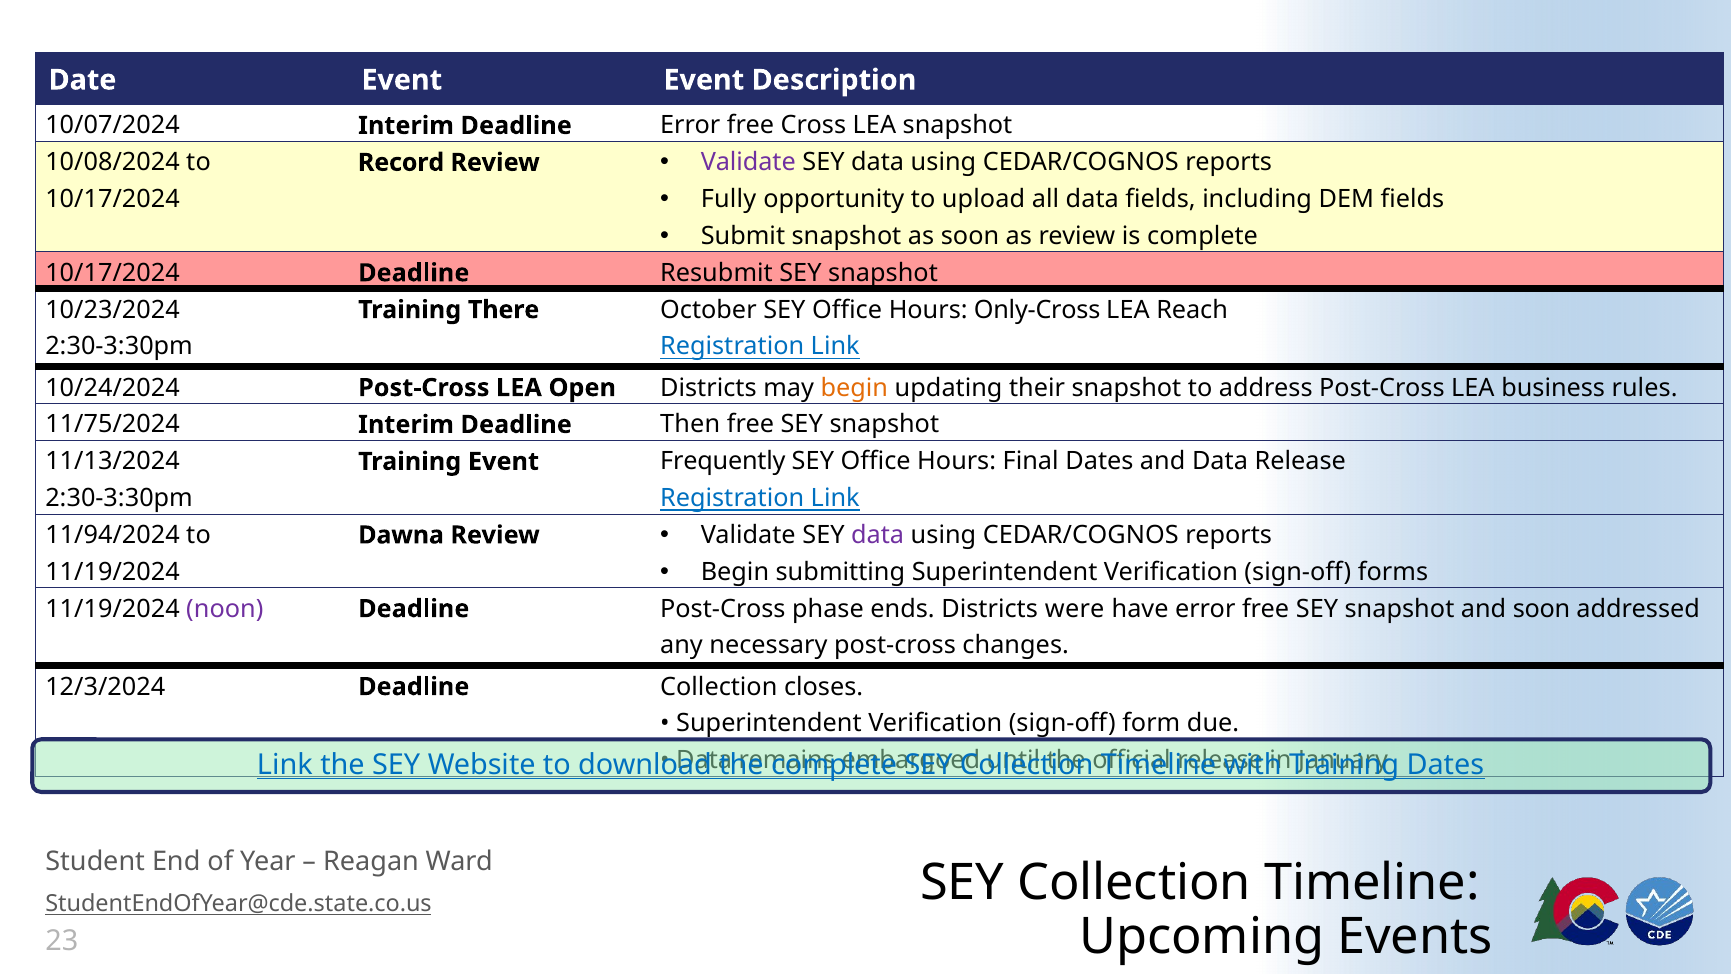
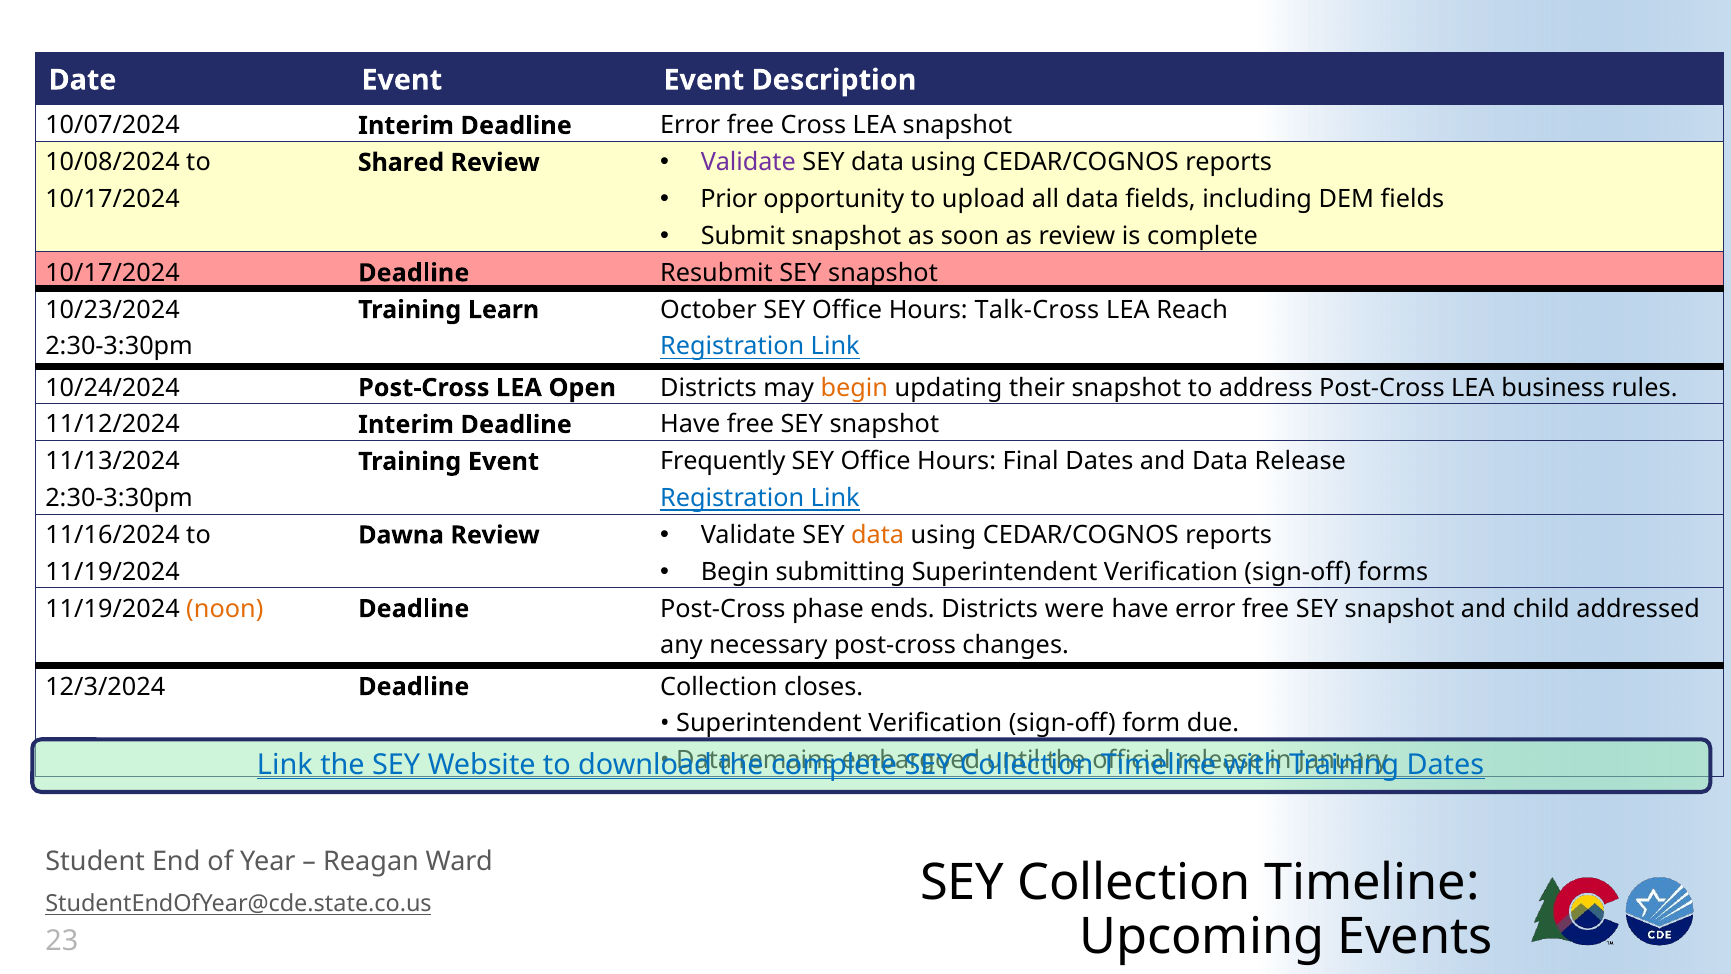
Record: Record -> Shared
Fully: Fully -> Prior
There: There -> Learn
Only-Cross: Only-Cross -> Talk-Cross
11/75/2024: 11/75/2024 -> 11/12/2024
Deadline Then: Then -> Have
11/94/2024: 11/94/2024 -> 11/16/2024
data at (878, 535) colour: purple -> orange
noon colour: purple -> orange
and soon: soon -> child
